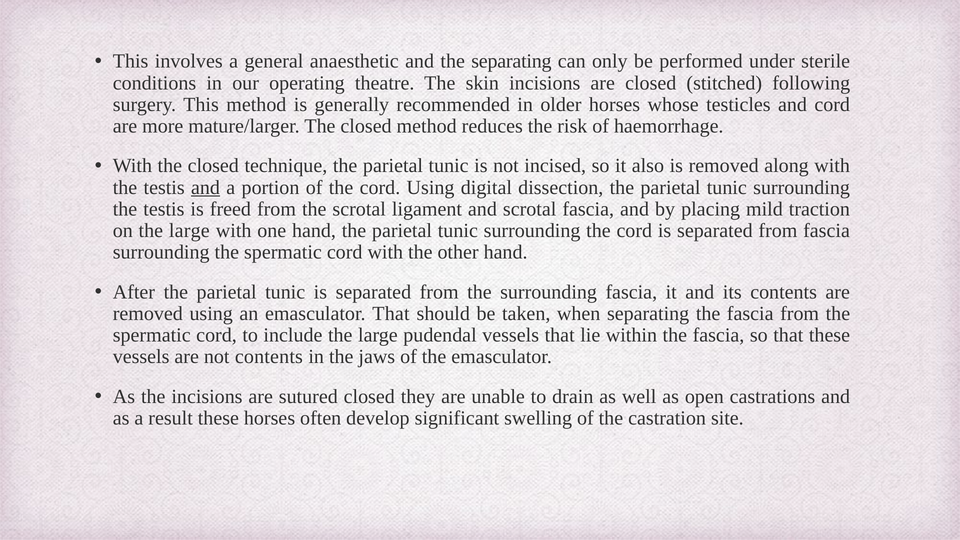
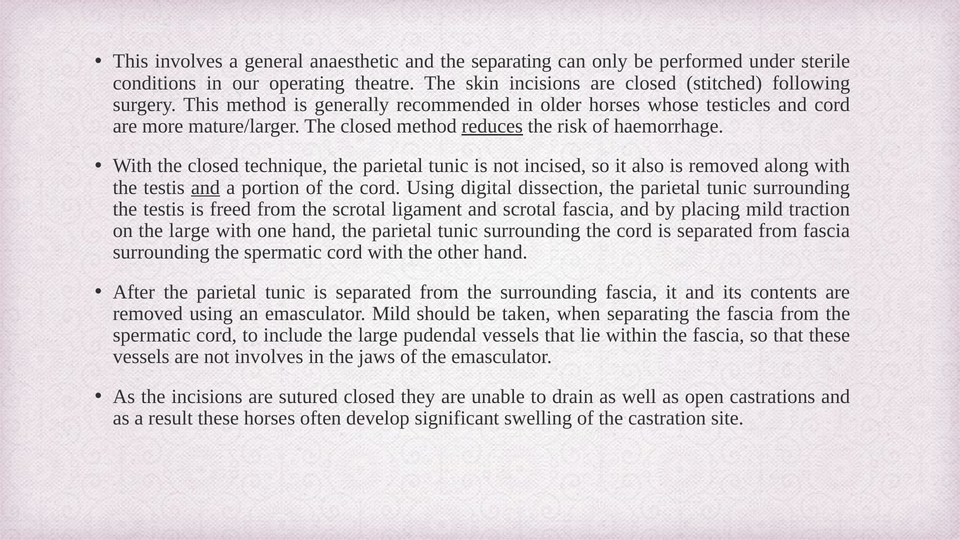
reduces underline: none -> present
emasculator That: That -> Mild
not contents: contents -> involves
